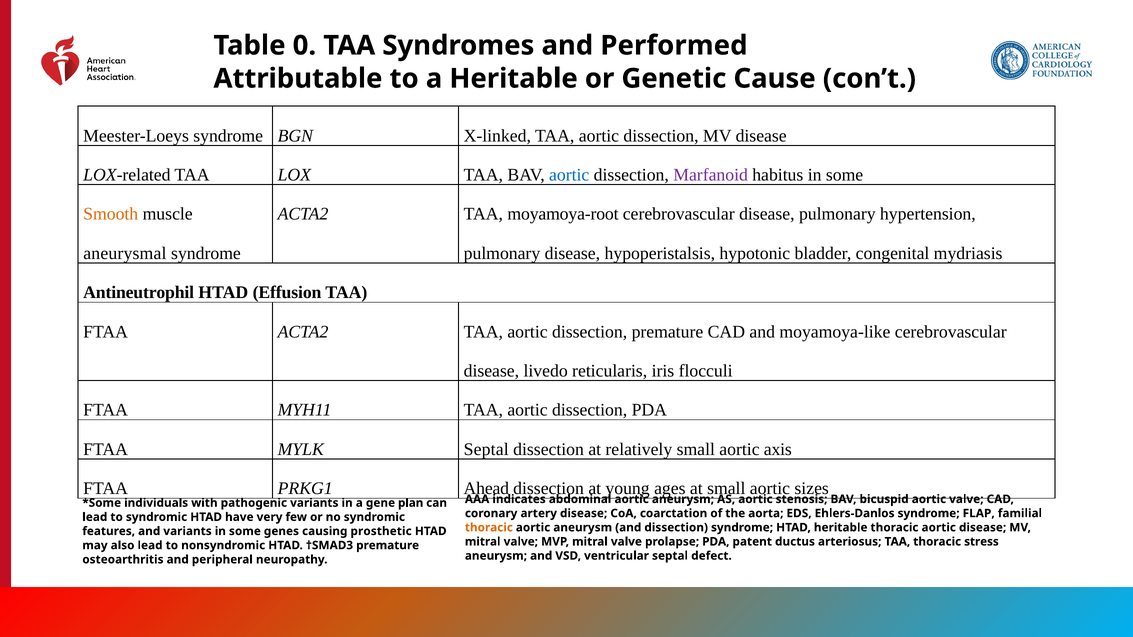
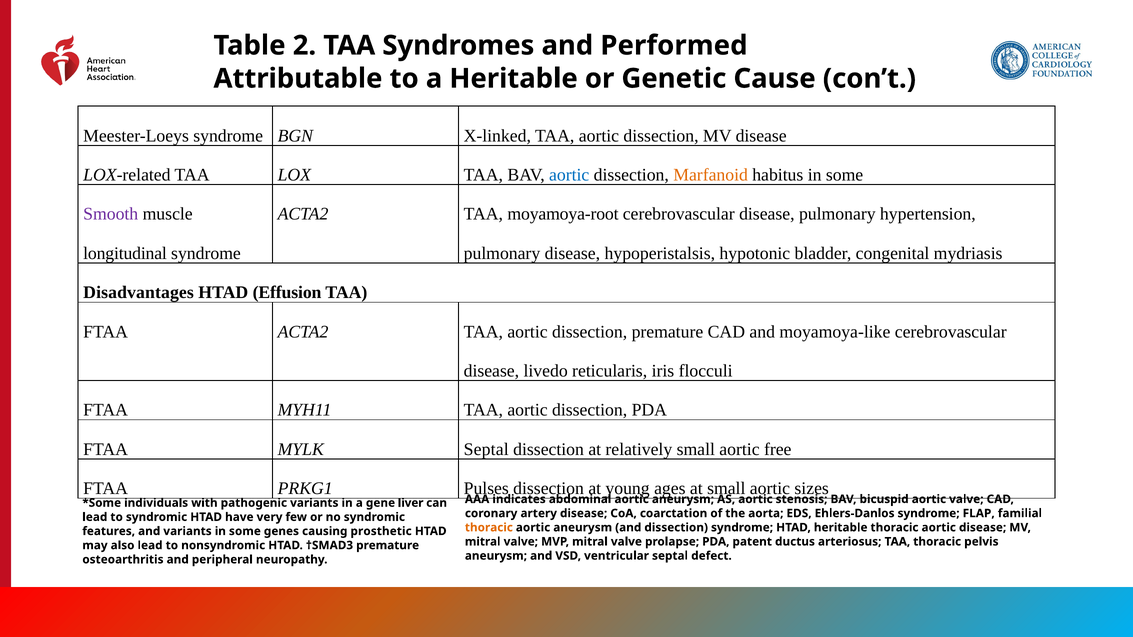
0: 0 -> 2
Marfanoid colour: purple -> orange
Smooth colour: orange -> purple
aneurysmal: aneurysmal -> longitudinal
Antineutrophil: Antineutrophil -> Disadvantages
axis: axis -> free
Ahead: Ahead -> Pulses
plan: plan -> liver
stress: stress -> pelvis
